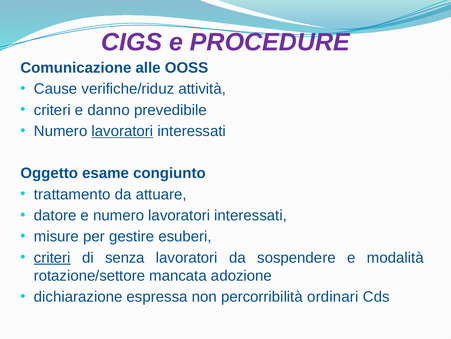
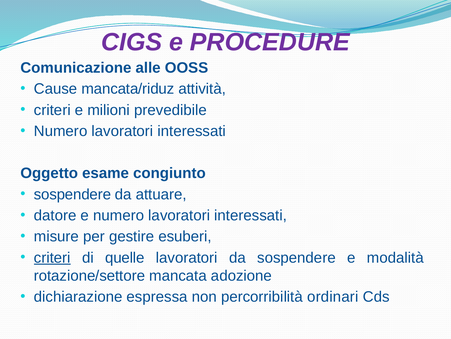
verifiche/riduz: verifiche/riduz -> mancata/riduz
danno: danno -> milioni
lavoratori at (122, 131) underline: present -> none
trattamento at (72, 194): trattamento -> sospendere
senza: senza -> quelle
